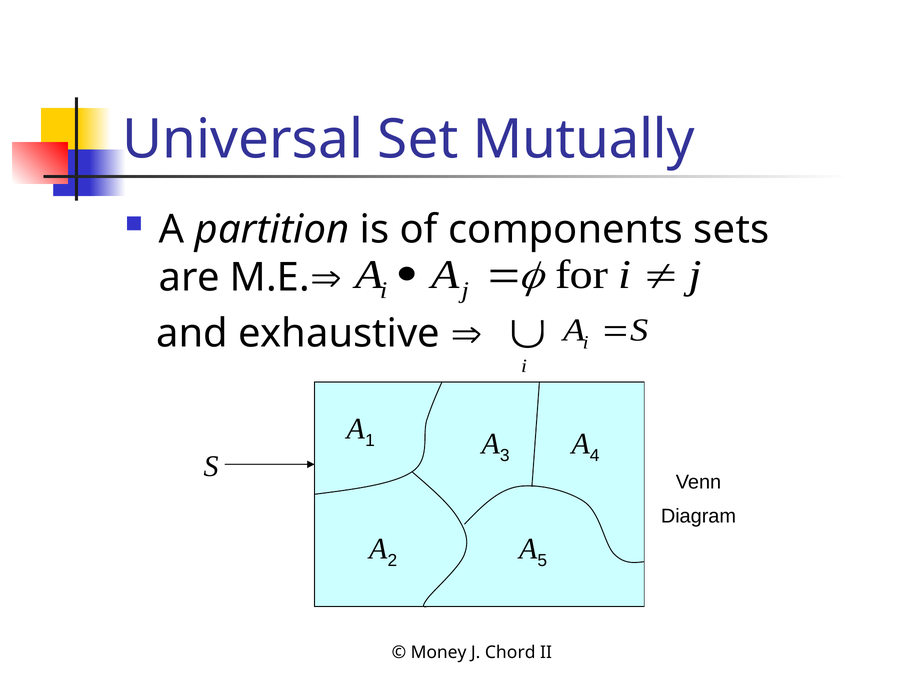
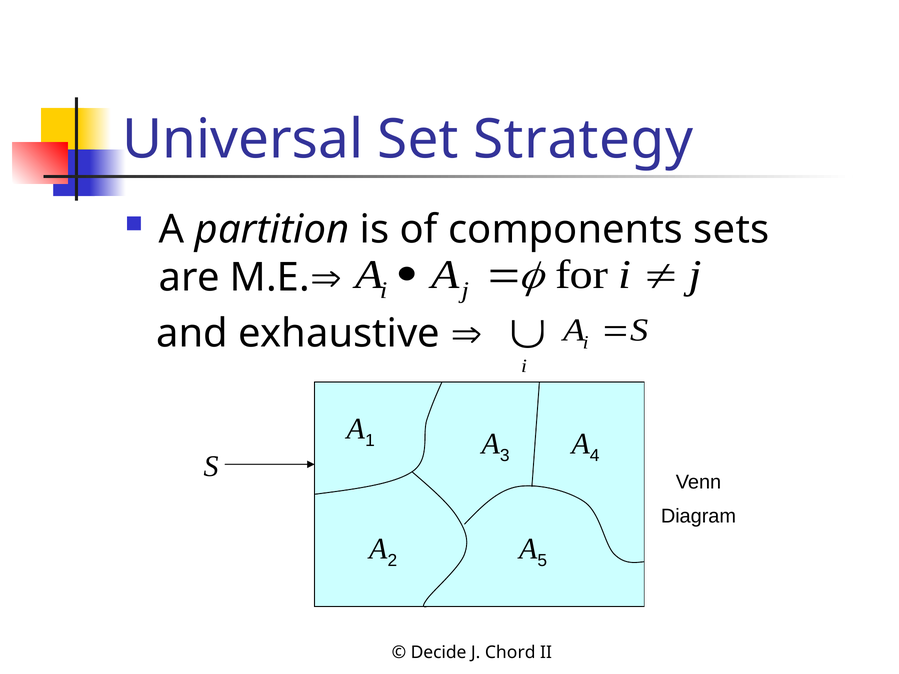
Mutually: Mutually -> Strategy
Money: Money -> Decide
